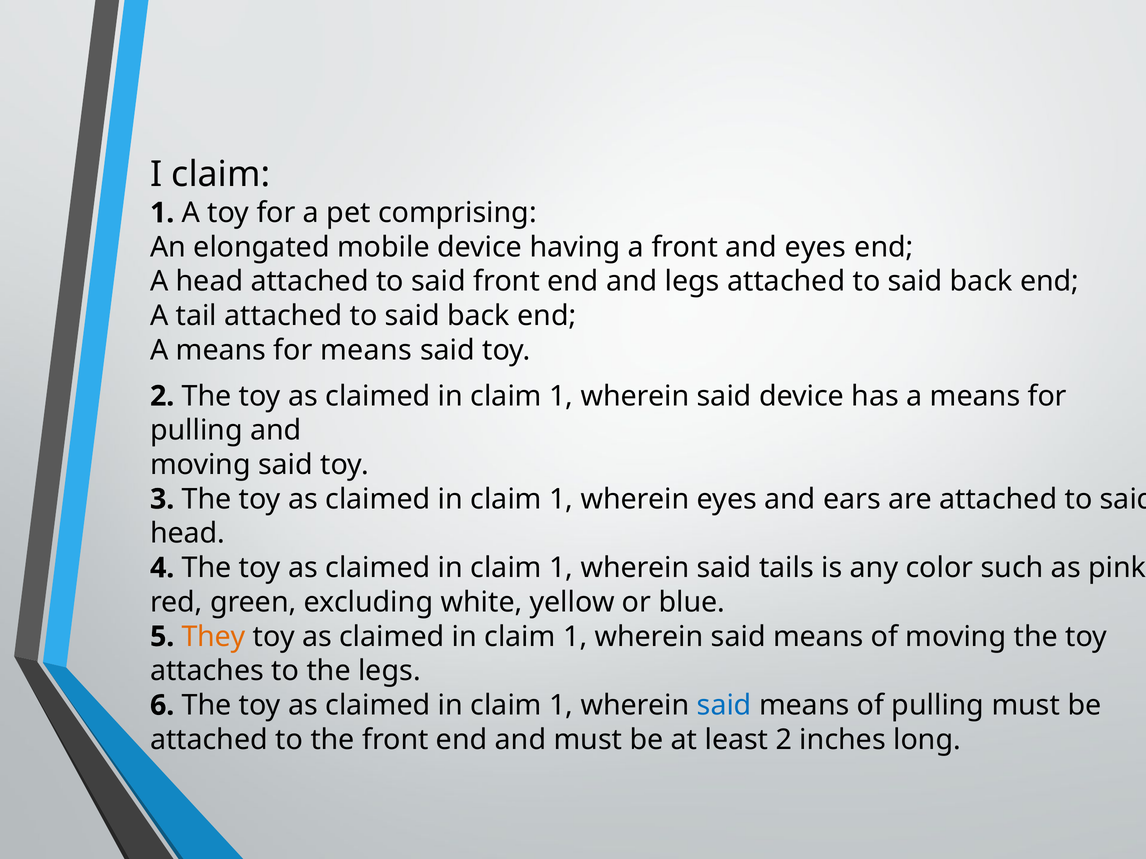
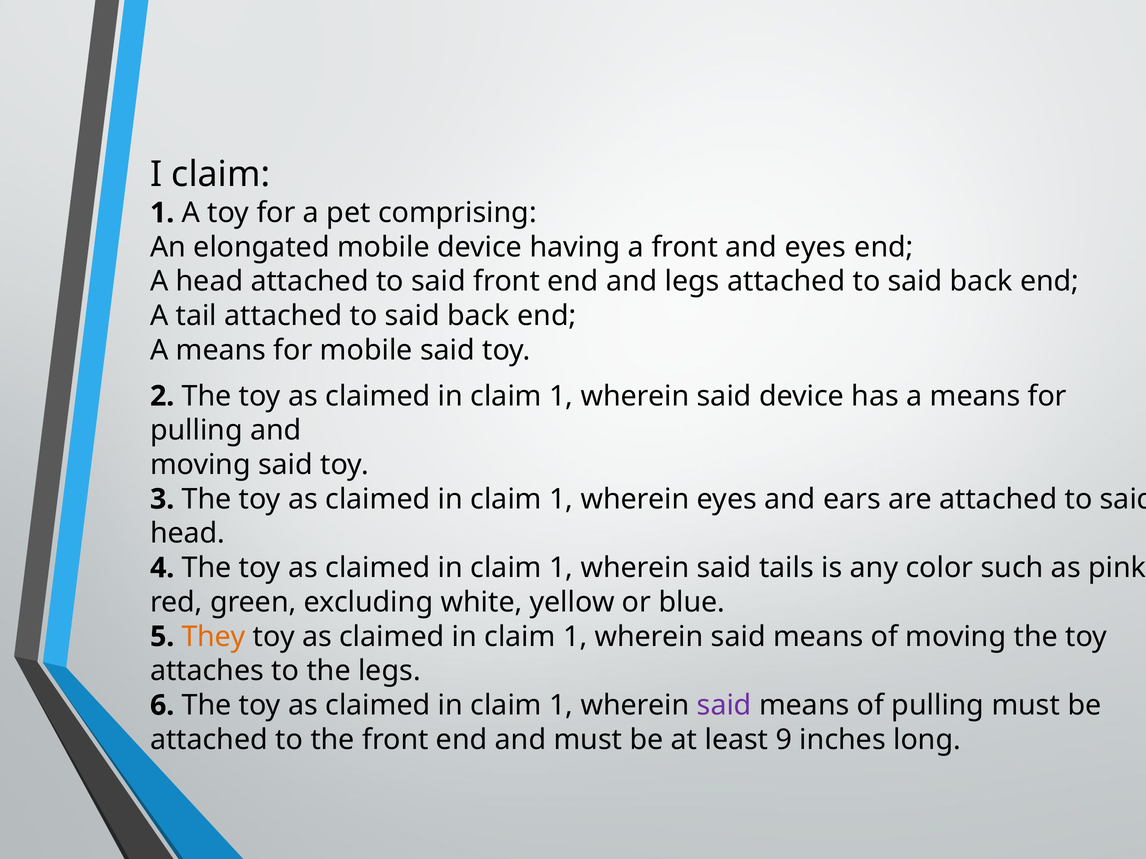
for means: means -> mobile
said at (724, 706) colour: blue -> purple
least 2: 2 -> 9
